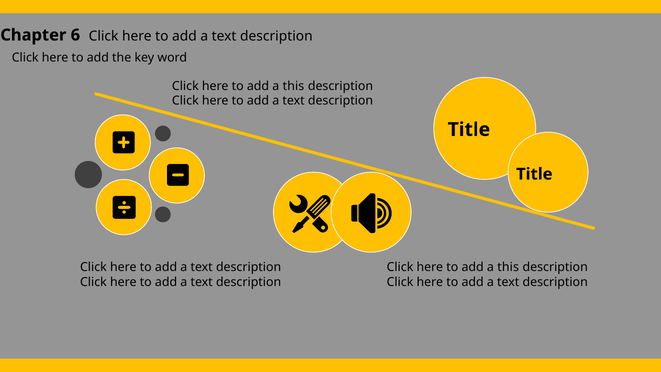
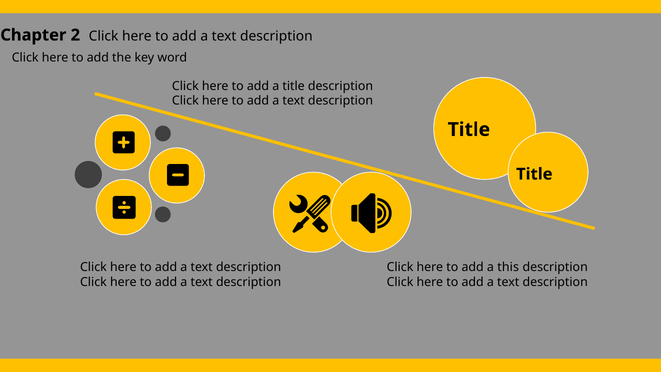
6: 6 -> 2
this at (293, 86): this -> title
